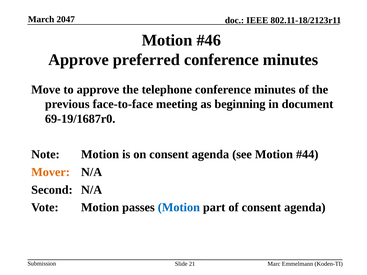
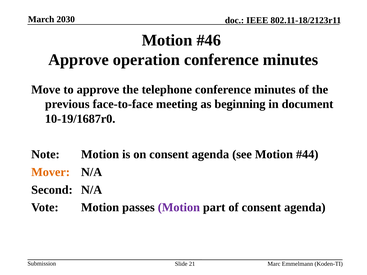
2047: 2047 -> 2030
preferred: preferred -> operation
69-19/1687r0: 69-19/1687r0 -> 10-19/1687r0
Motion at (179, 208) colour: blue -> purple
